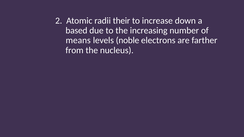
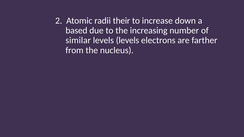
means: means -> similar
levels noble: noble -> levels
